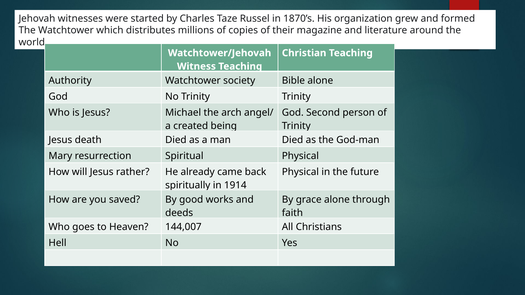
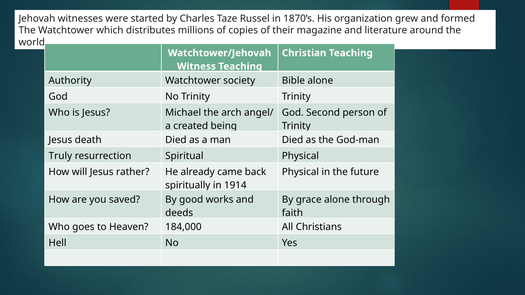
Mary: Mary -> Truly
144,007: 144,007 -> 184,000
